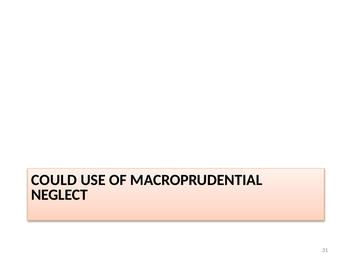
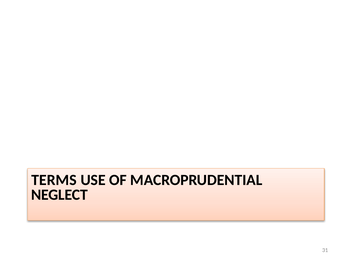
COULD: COULD -> TERMS
